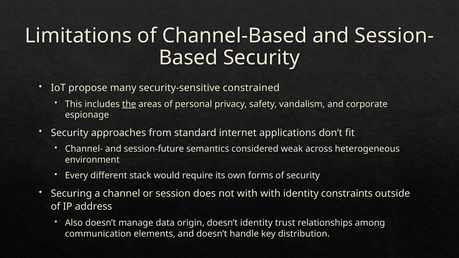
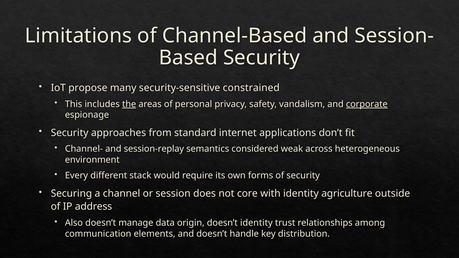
corporate underline: none -> present
session-future: session-future -> session-replay
not with: with -> core
constraints: constraints -> agriculture
